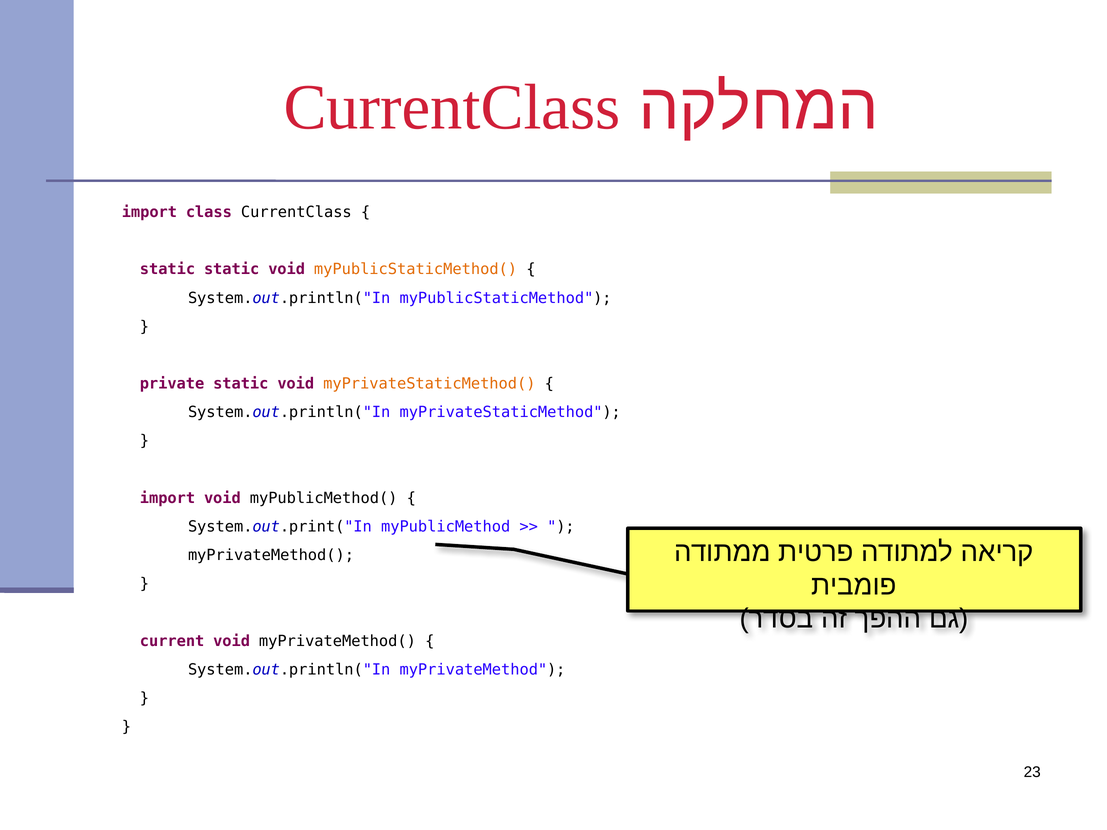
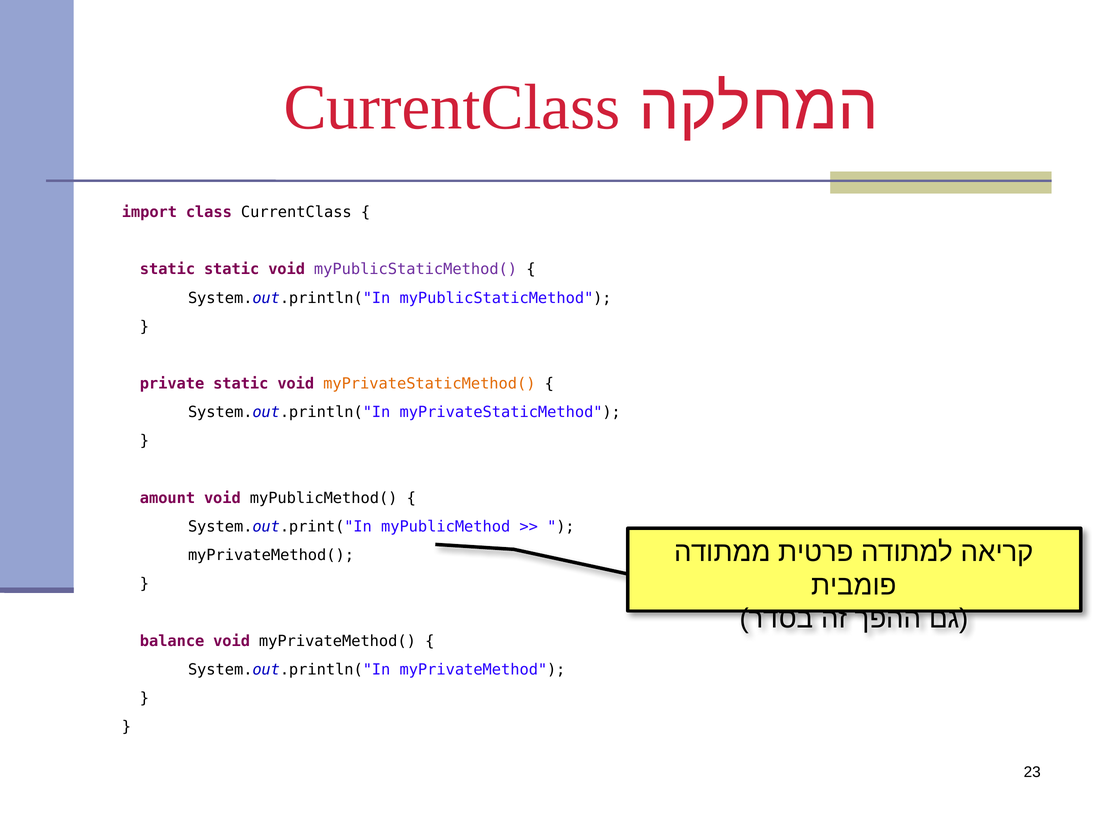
myPublicStaticMethod( colour: orange -> purple
import at (168, 498): import -> amount
current: current -> balance
